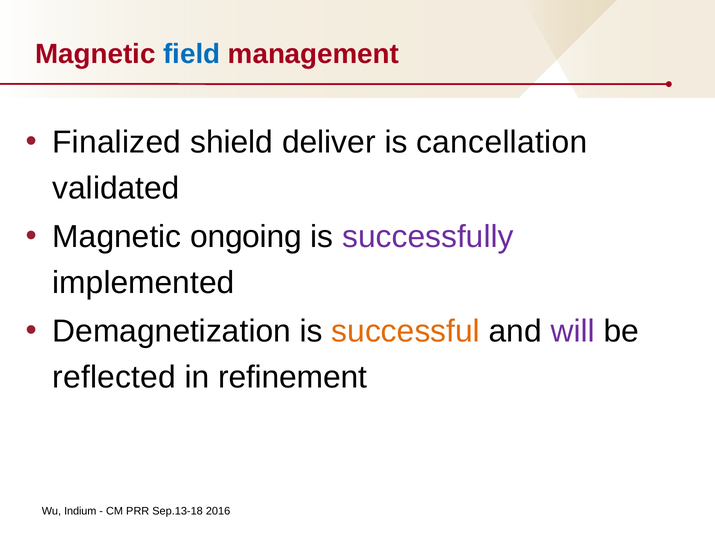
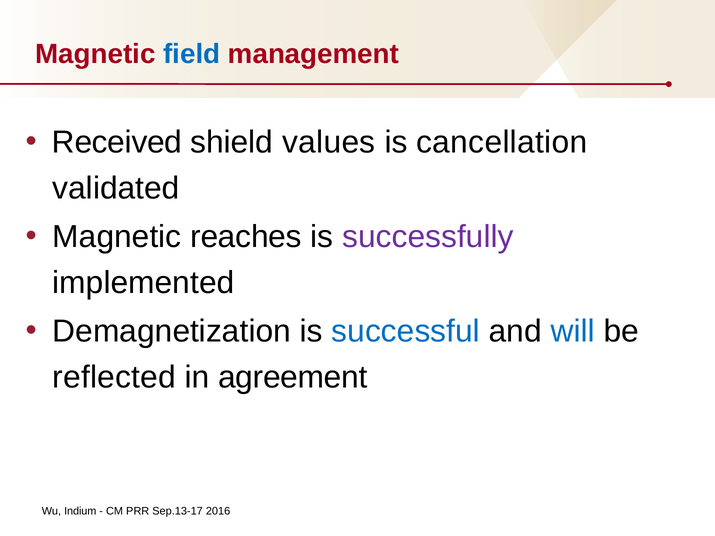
Finalized: Finalized -> Received
deliver: deliver -> values
ongoing: ongoing -> reaches
successful colour: orange -> blue
will colour: purple -> blue
refinement: refinement -> agreement
Sep.13-18: Sep.13-18 -> Sep.13-17
